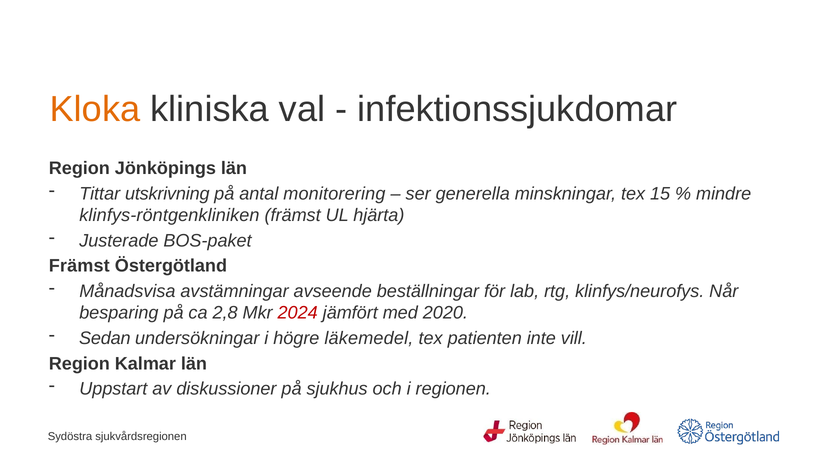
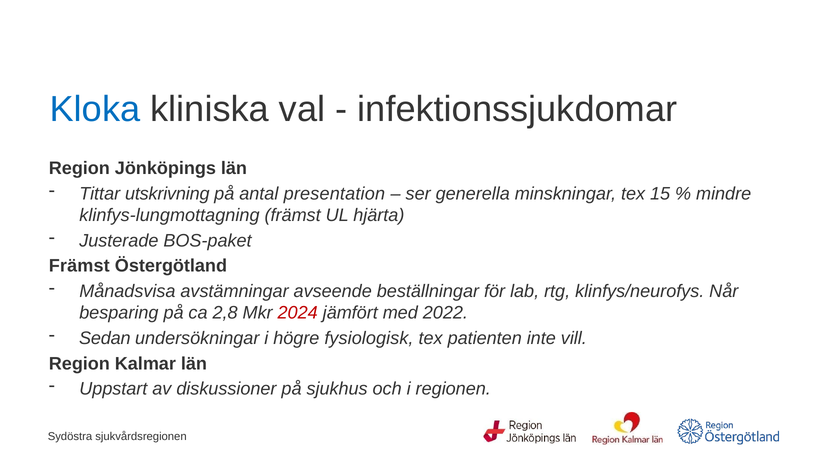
Kloka colour: orange -> blue
monitorering: monitorering -> presentation
klinfys-röntgenkliniken: klinfys-röntgenkliniken -> klinfys-lungmottagning
2020: 2020 -> 2022
läkemedel: läkemedel -> fysiologisk
